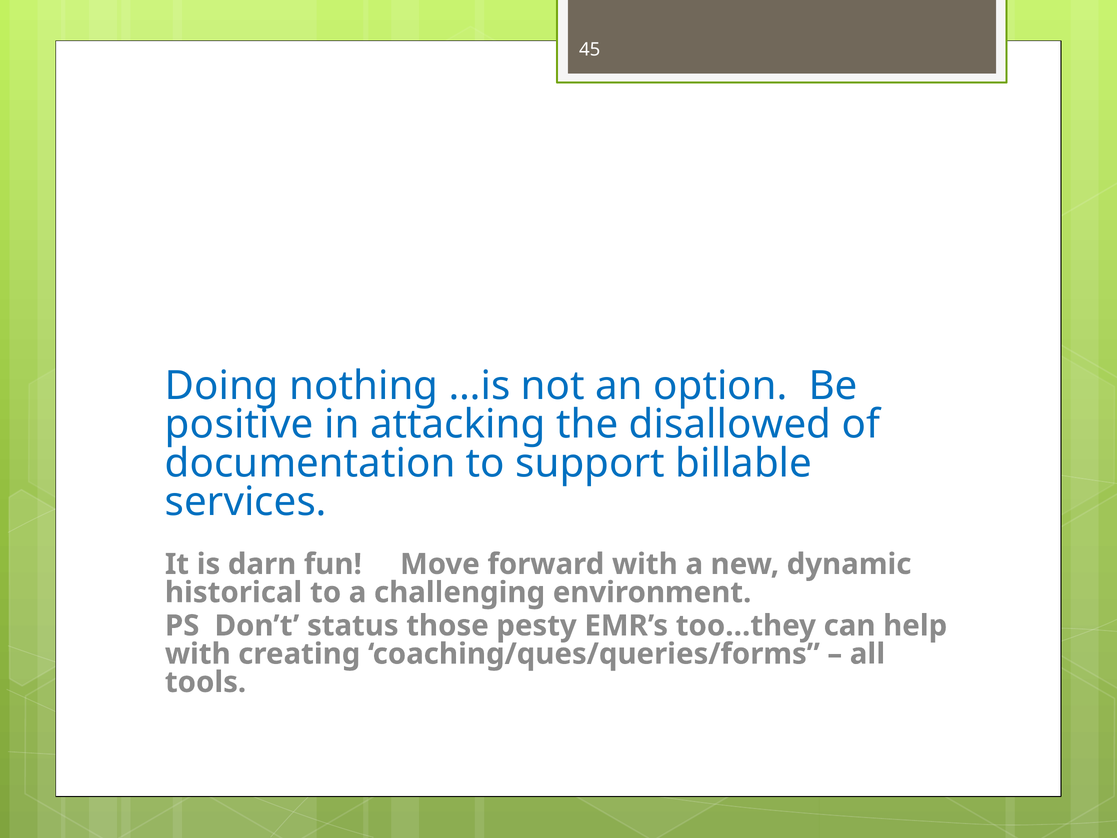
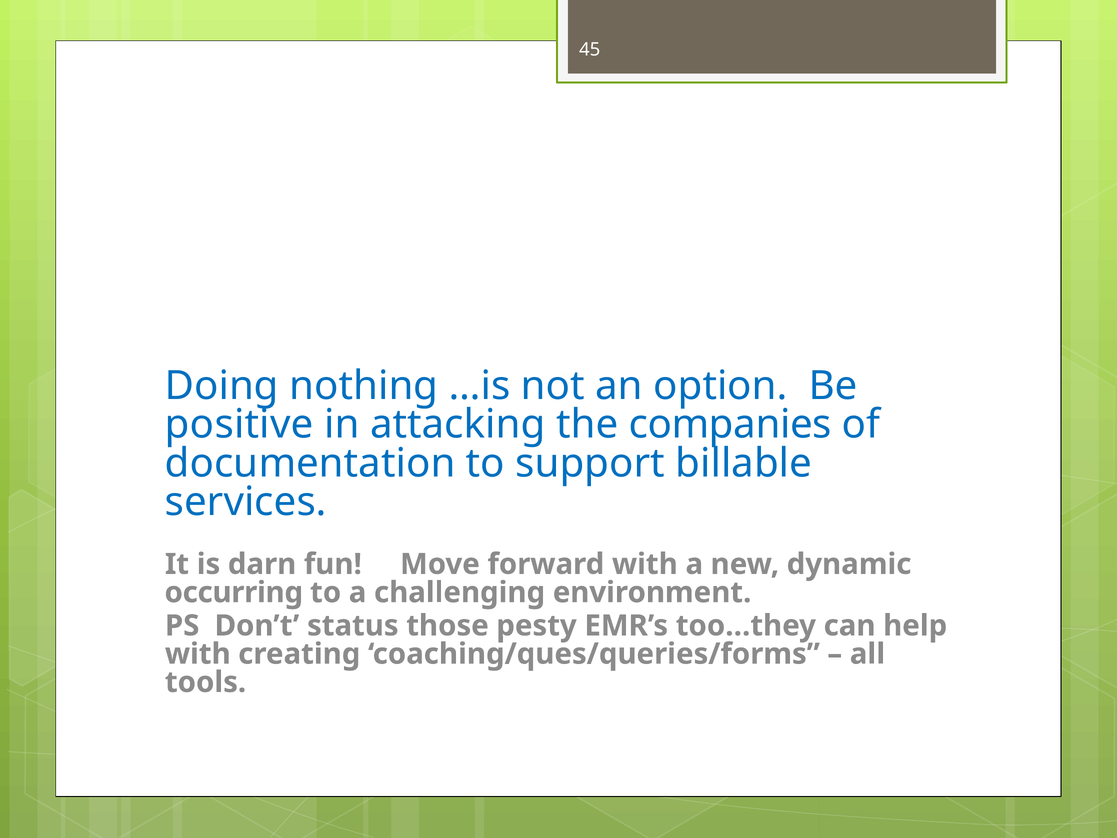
disallowed: disallowed -> companies
historical: historical -> occurring
